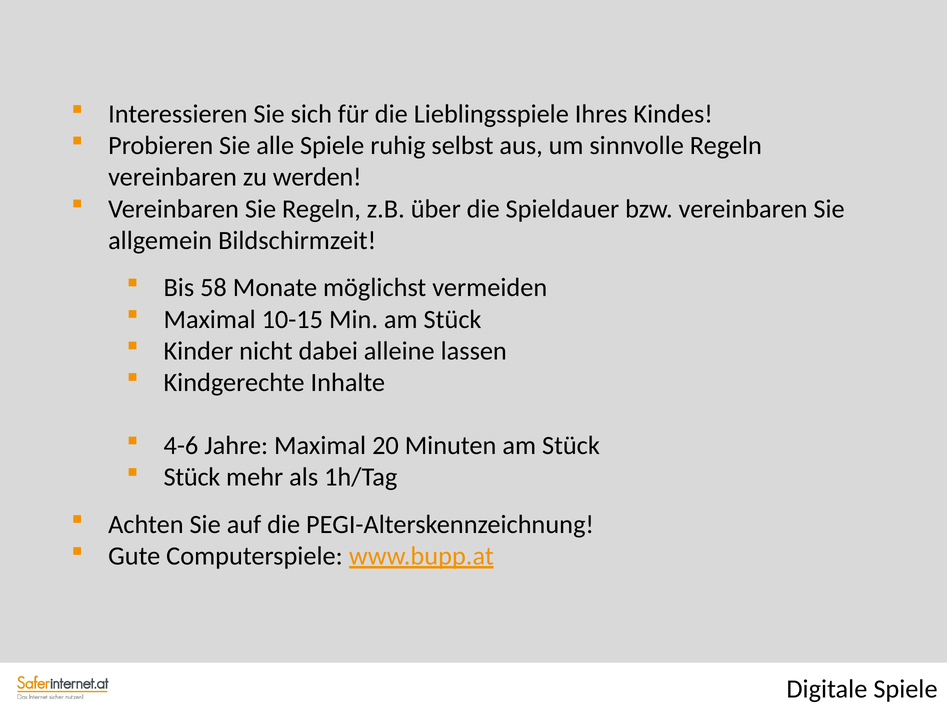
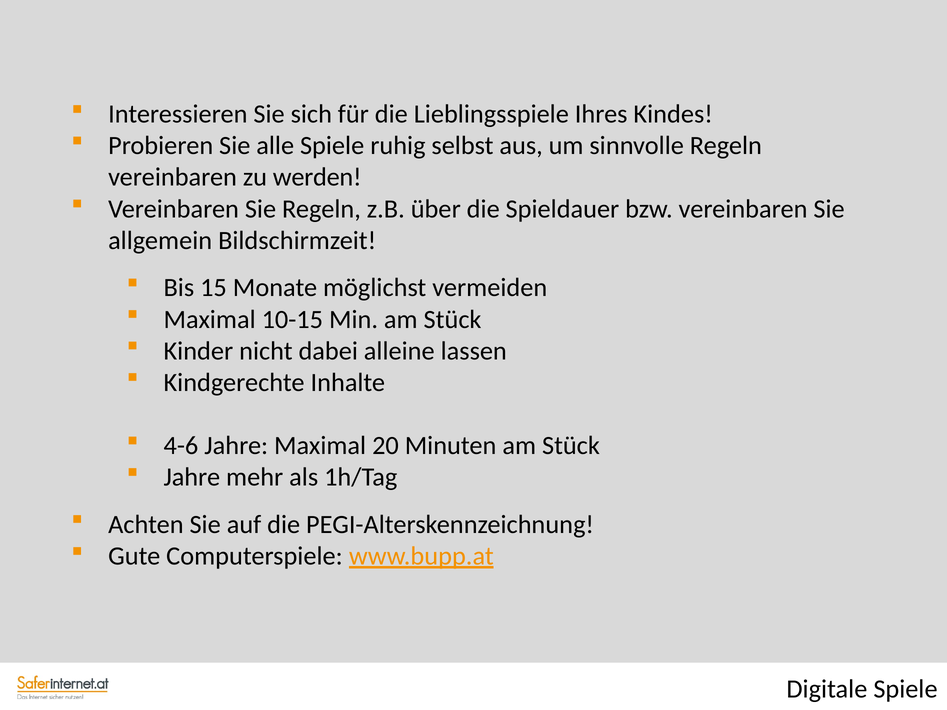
58: 58 -> 15
Stück at (192, 477): Stück -> Jahre
